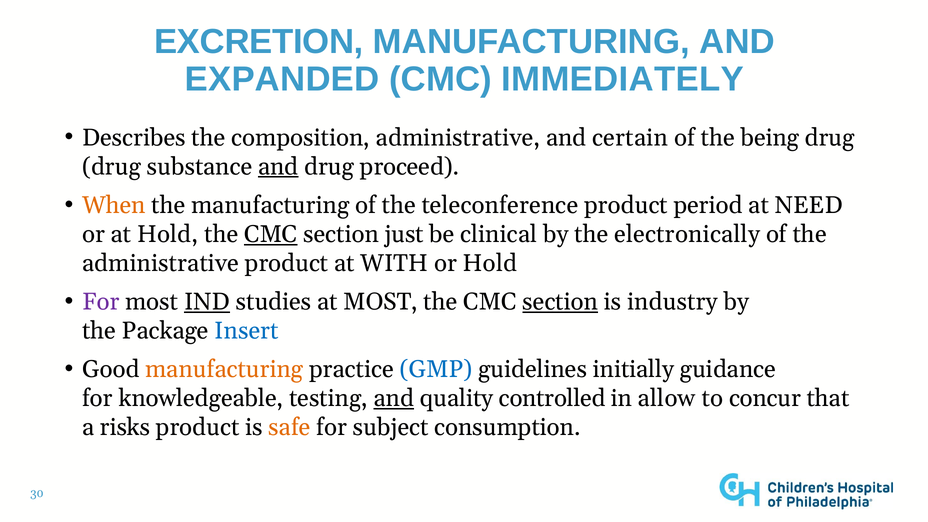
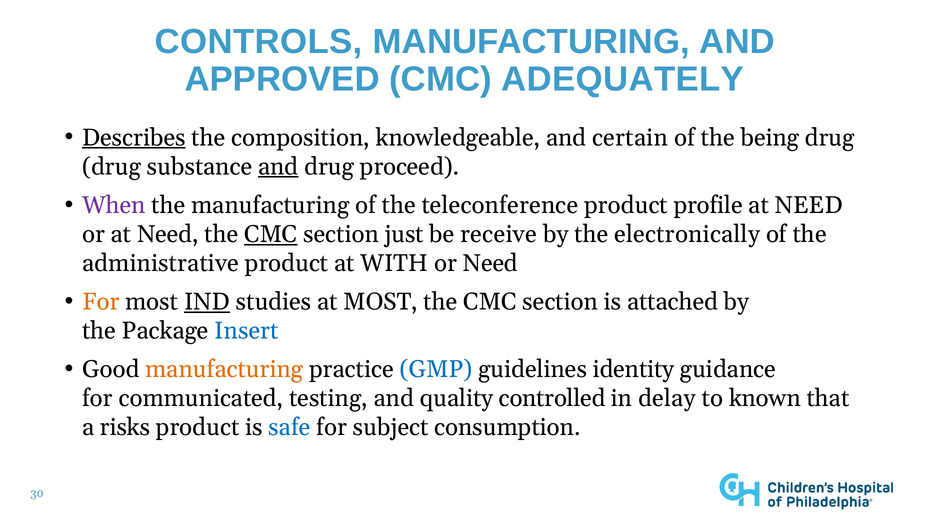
EXCRETION: EXCRETION -> CONTROLS
EXPANDED: EXPANDED -> APPROVED
IMMEDIATELY: IMMEDIATELY -> ADEQUATELY
Describes underline: none -> present
composition administrative: administrative -> knowledgeable
When colour: orange -> purple
period: period -> profile
or at Hold: Hold -> Need
clinical: clinical -> receive
or Hold: Hold -> Need
For at (101, 302) colour: purple -> orange
section at (560, 302) underline: present -> none
industry: industry -> attached
initially: initially -> identity
knowledgeable: knowledgeable -> communicated
and at (394, 398) underline: present -> none
allow: allow -> delay
concur: concur -> known
safe colour: orange -> blue
